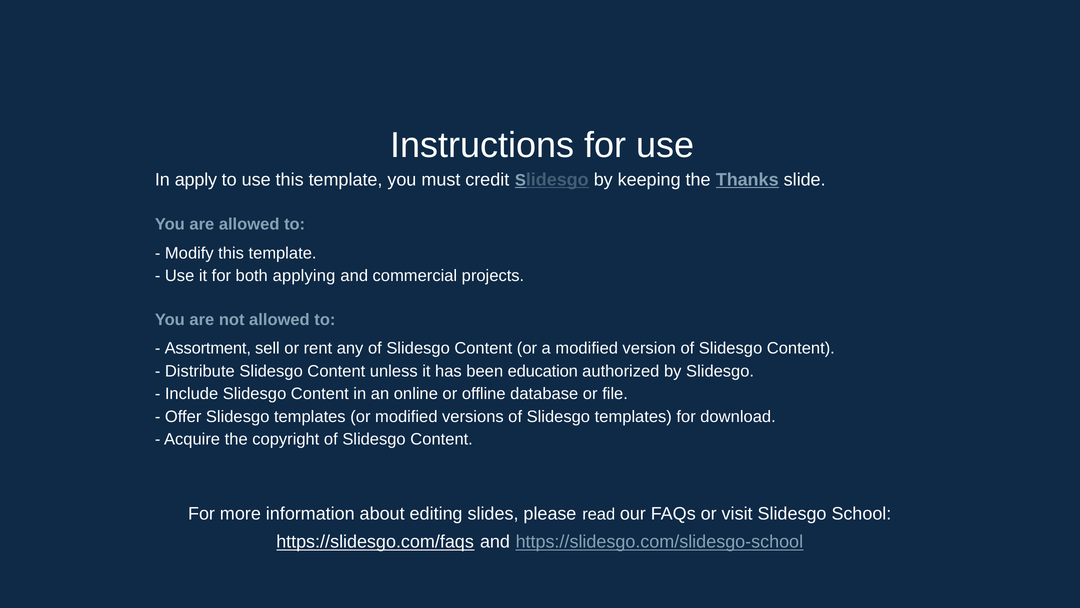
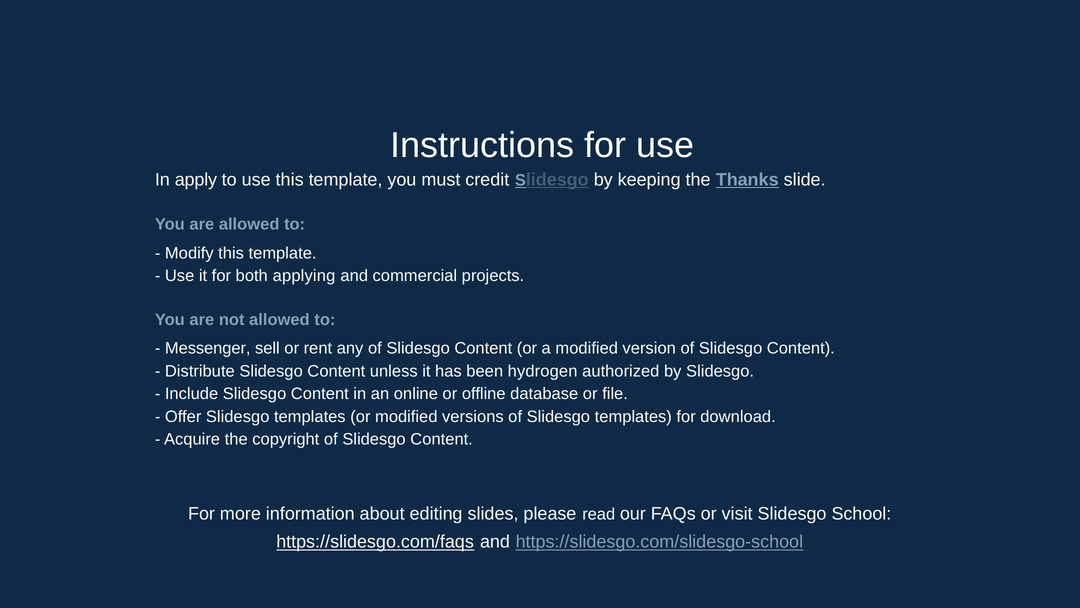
Assortment: Assortment -> Messenger
education: education -> hydrogen
